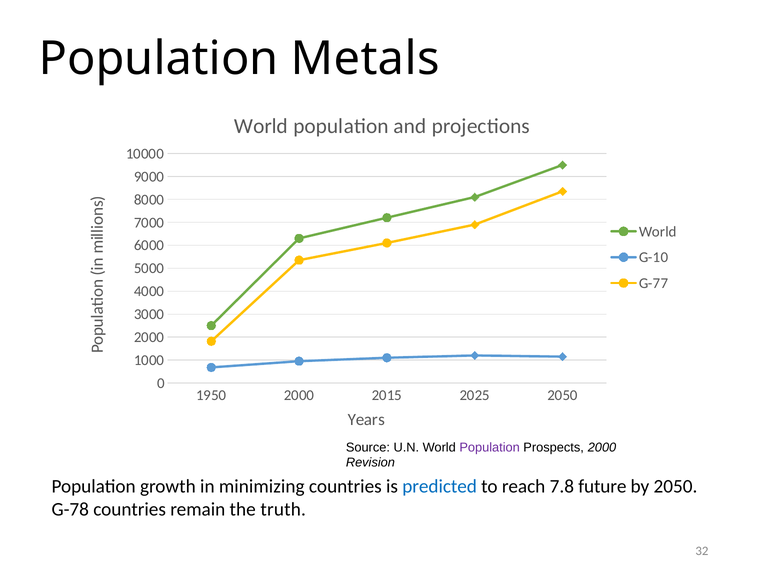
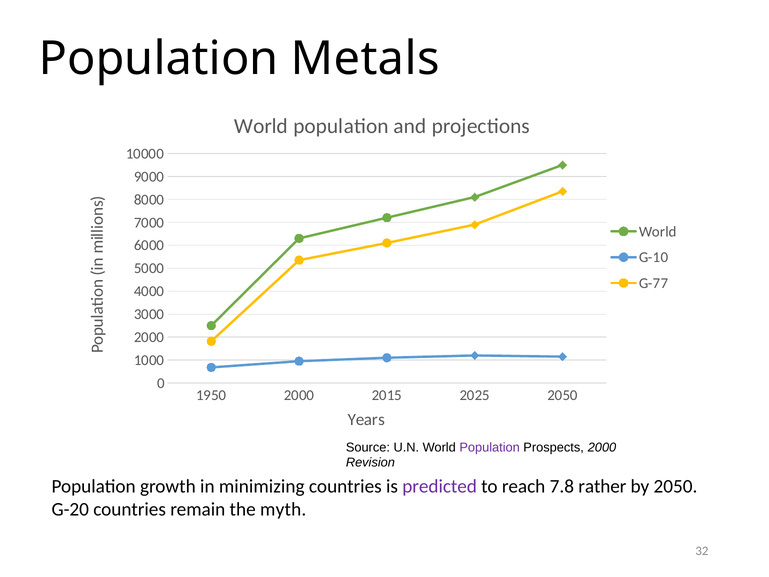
predicted colour: blue -> purple
future: future -> rather
G-78: G-78 -> G-20
truth: truth -> myth
